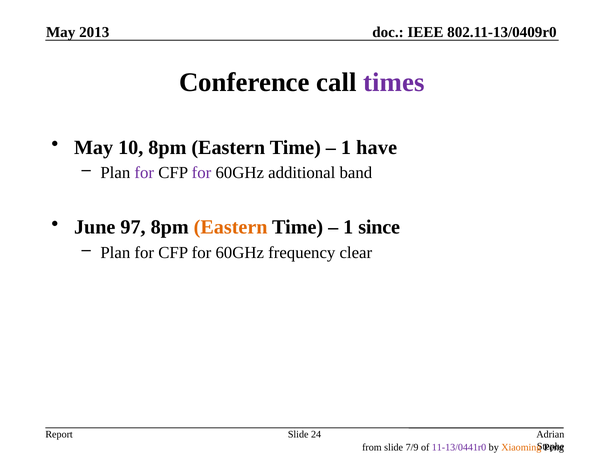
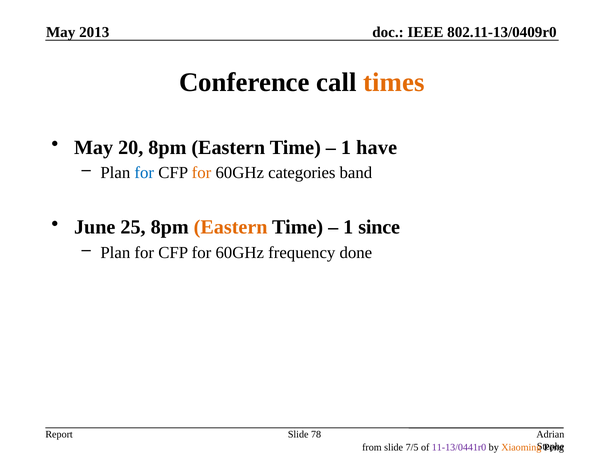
times colour: purple -> orange
10: 10 -> 20
for at (144, 173) colour: purple -> blue
for at (201, 173) colour: purple -> orange
additional: additional -> categories
97: 97 -> 25
clear: clear -> done
24: 24 -> 78
7/9: 7/9 -> 7/5
